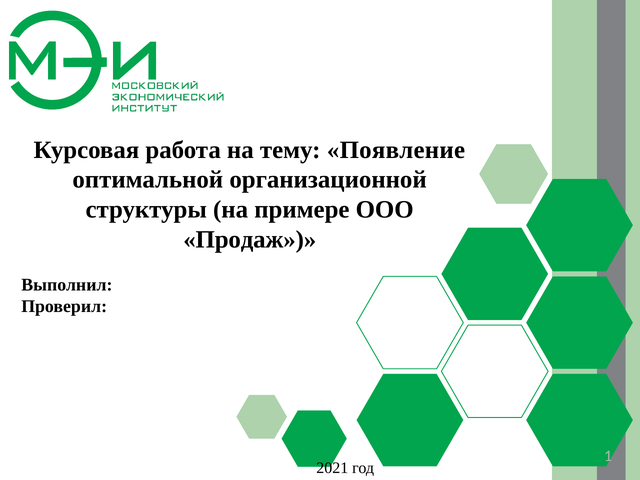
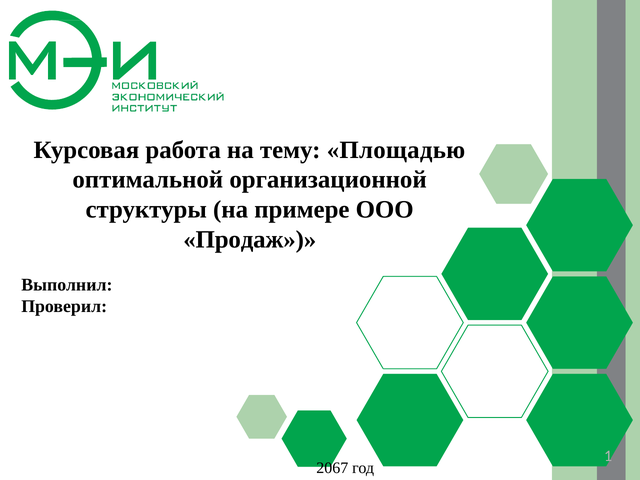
Появление: Появление -> Площадью
2021: 2021 -> 2067
